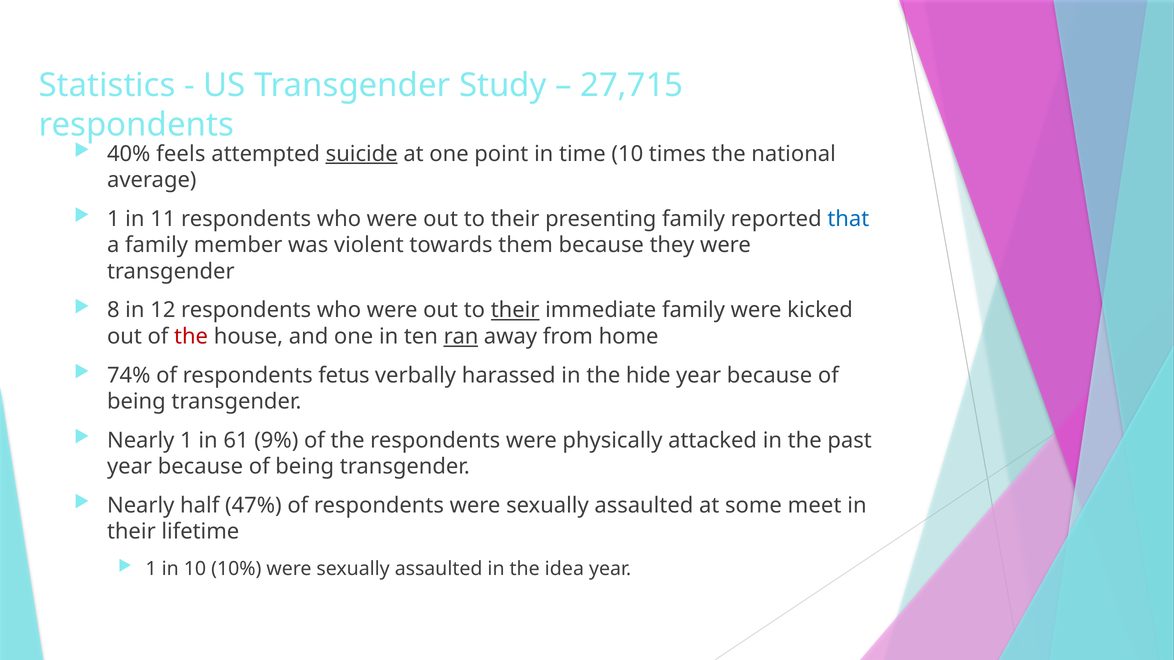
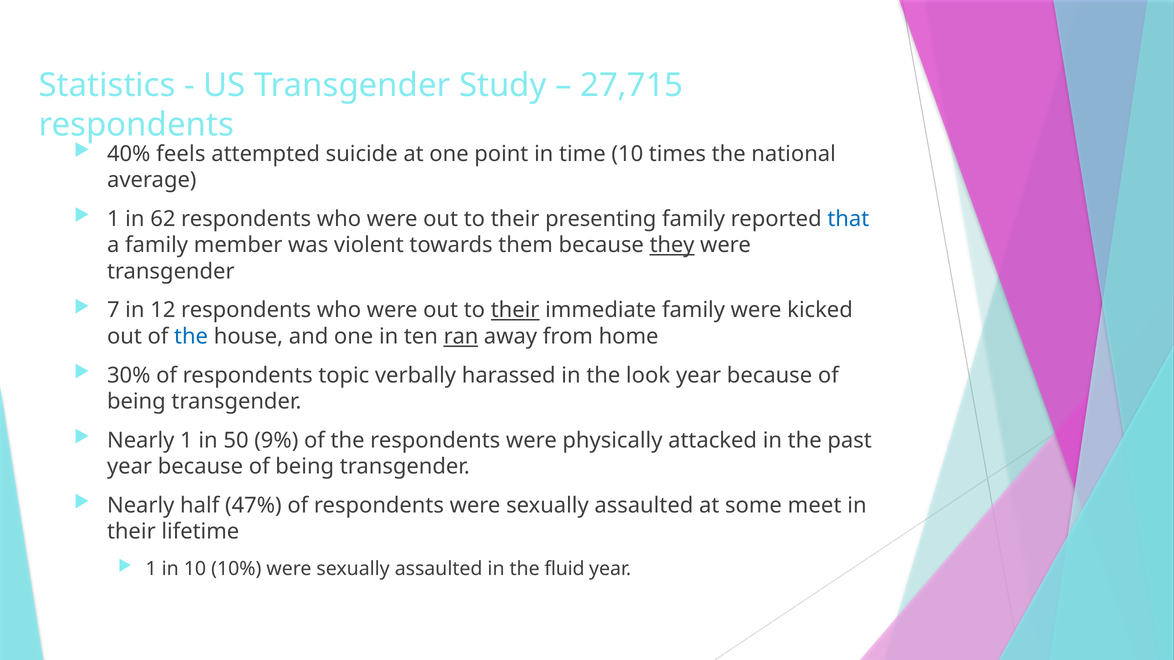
suicide underline: present -> none
11: 11 -> 62
they underline: none -> present
8: 8 -> 7
the at (191, 337) colour: red -> blue
74%: 74% -> 30%
fetus: fetus -> topic
hide: hide -> look
61: 61 -> 50
idea: idea -> fluid
